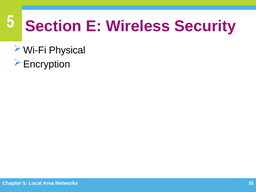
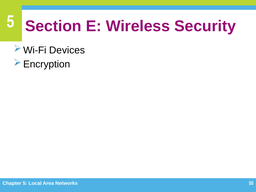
Physical: Physical -> Devices
